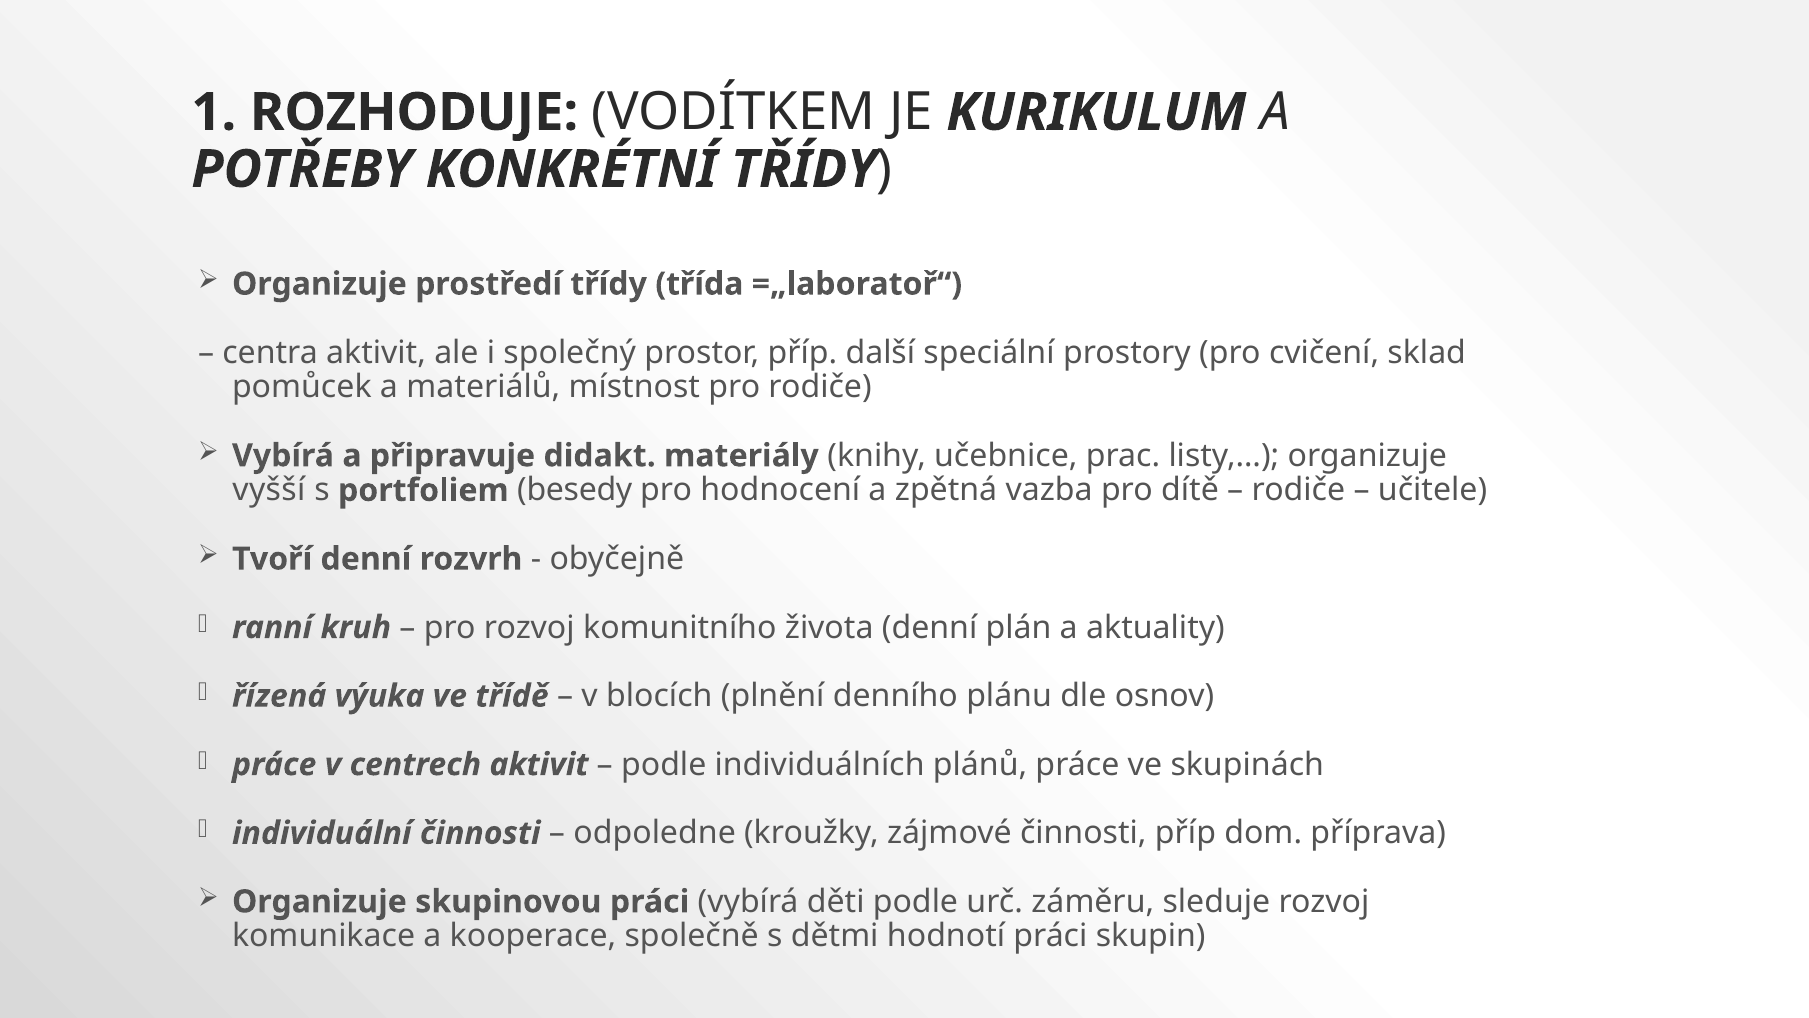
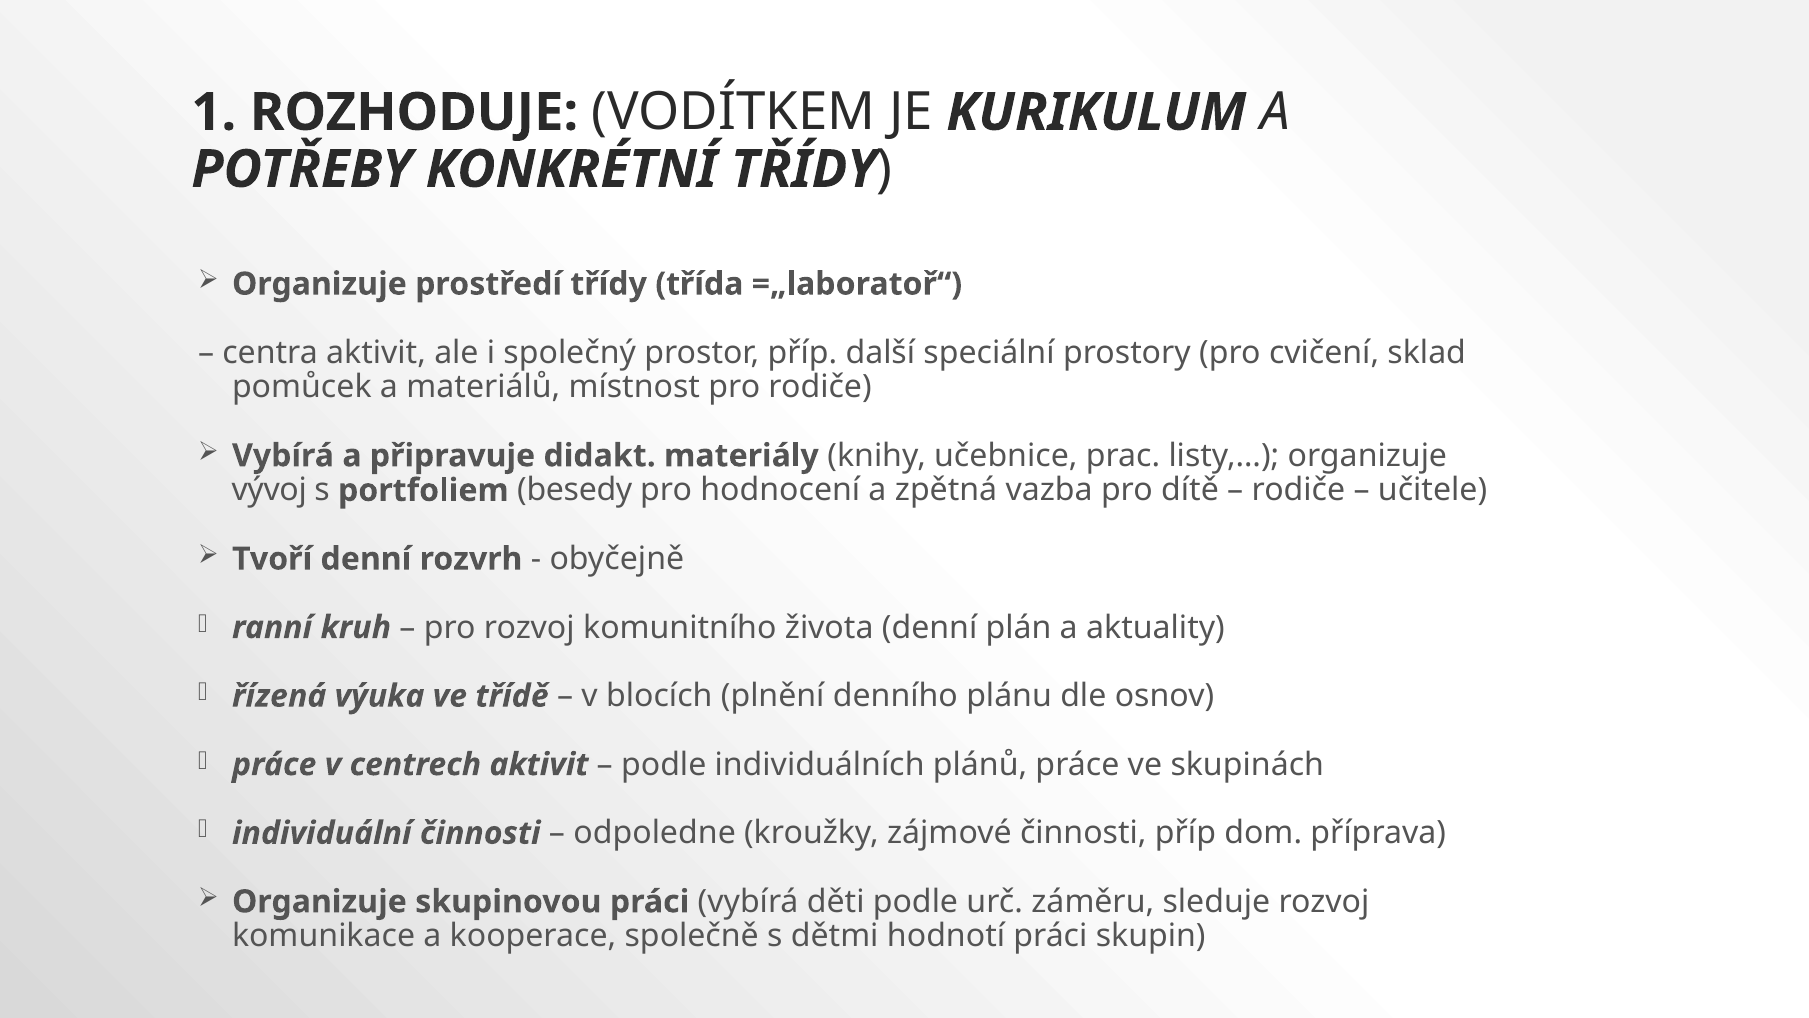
vyšší: vyšší -> vývoj
